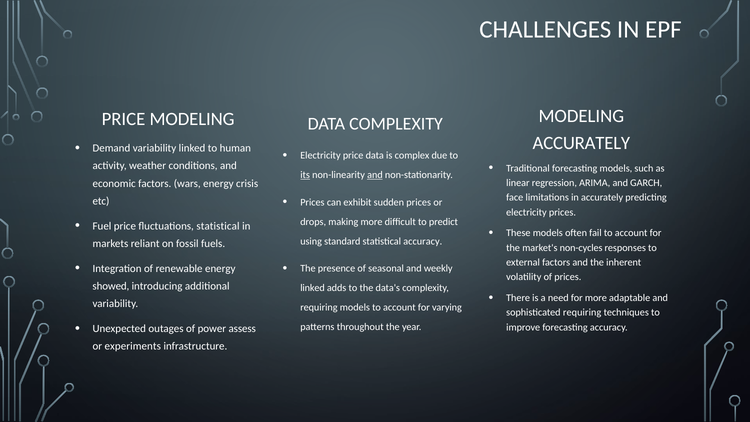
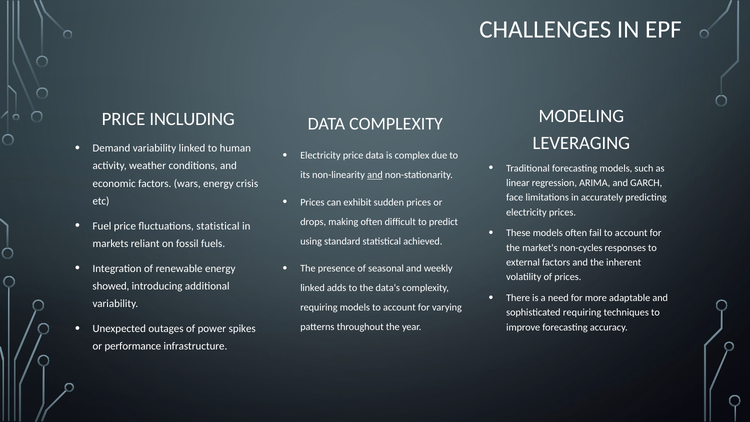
PRICE MODELING: MODELING -> INCLUDING
ACCURATELY at (581, 143): ACCURATELY -> LEVERAGING
its underline: present -> none
making more: more -> often
statistical accuracy: accuracy -> achieved
assess: assess -> spikes
experiments: experiments -> performance
